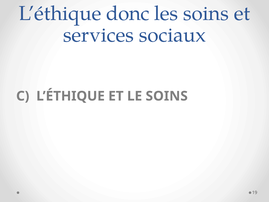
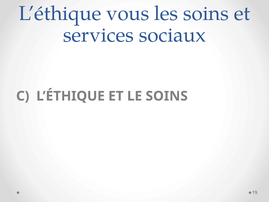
donc: donc -> vous
